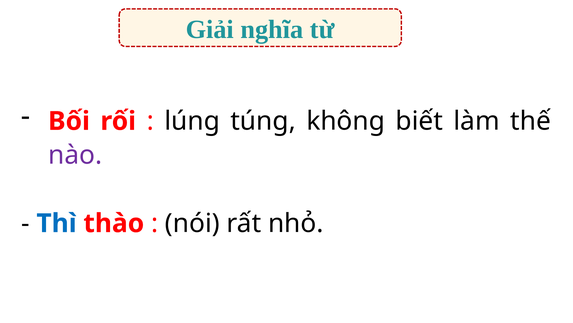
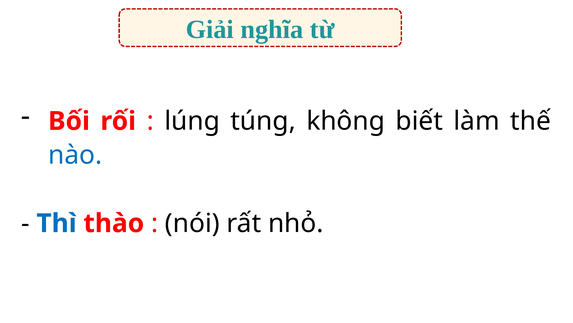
nào colour: purple -> blue
